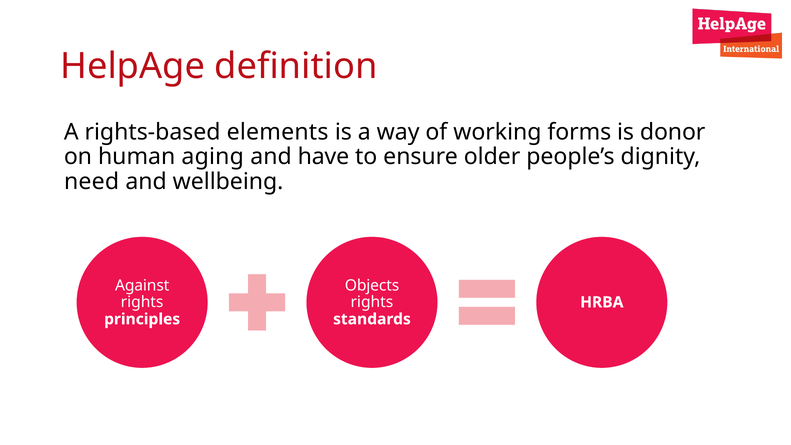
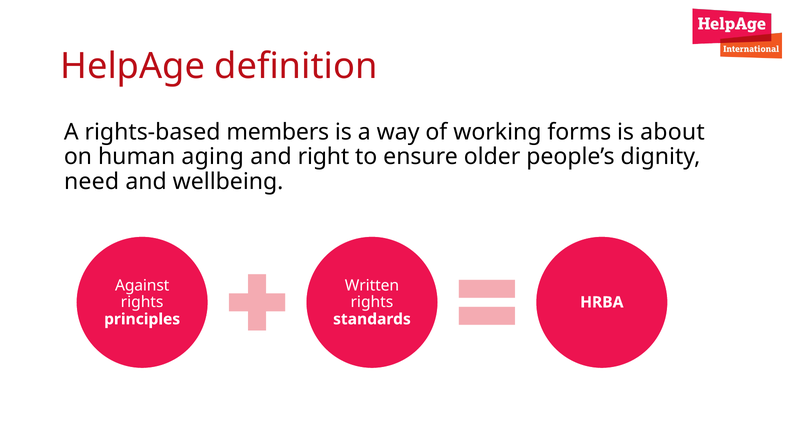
elements: elements -> members
donor: donor -> about
have: have -> right
Objects: Objects -> Written
